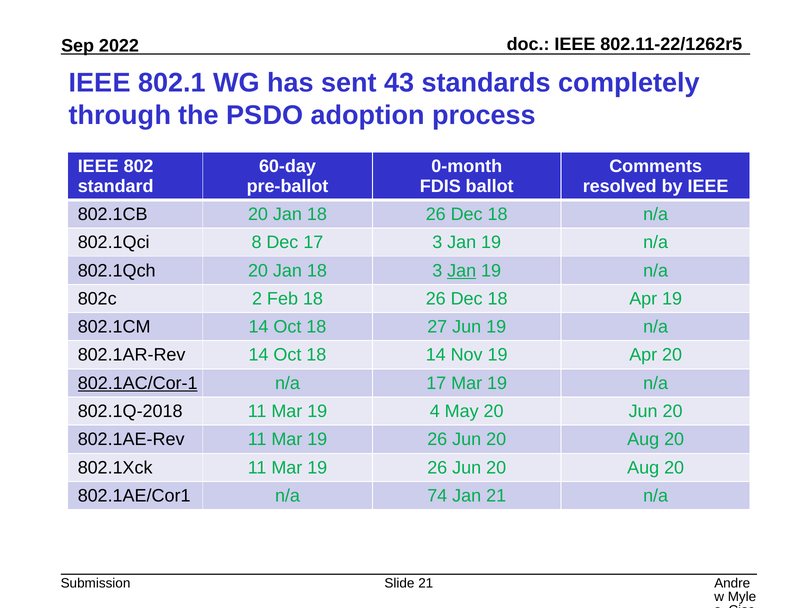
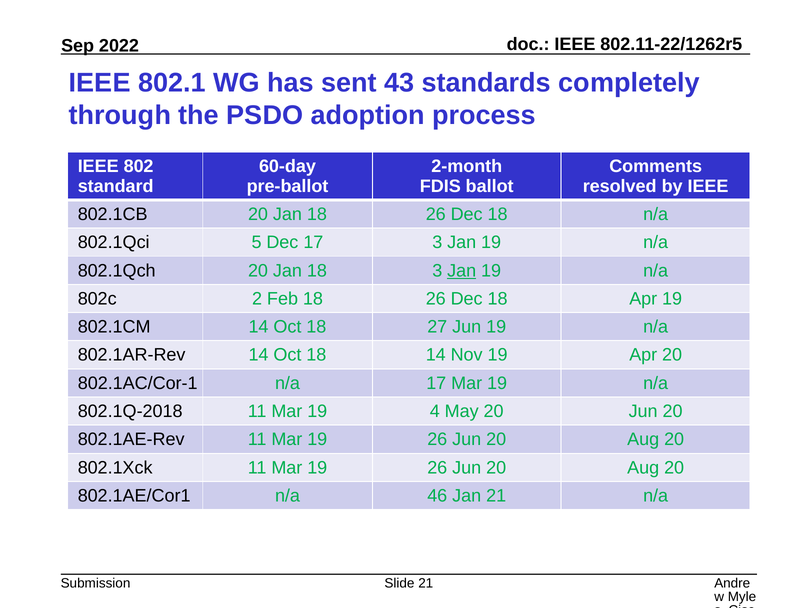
0-month: 0-month -> 2-month
8: 8 -> 5
802.1AC/Cor-1 underline: present -> none
74: 74 -> 46
